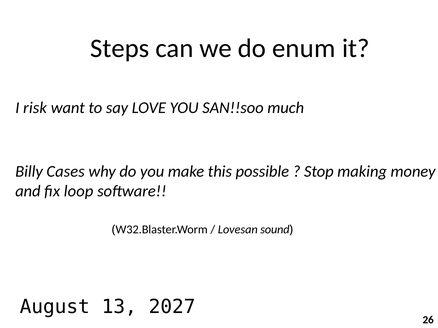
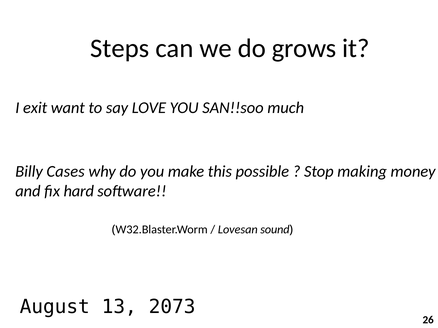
enum: enum -> grows
risk: risk -> exit
loop: loop -> hard
2027: 2027 -> 2073
